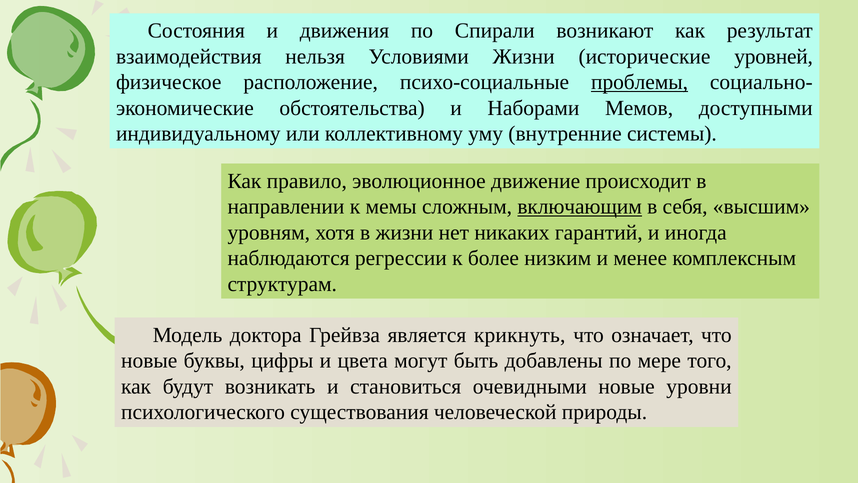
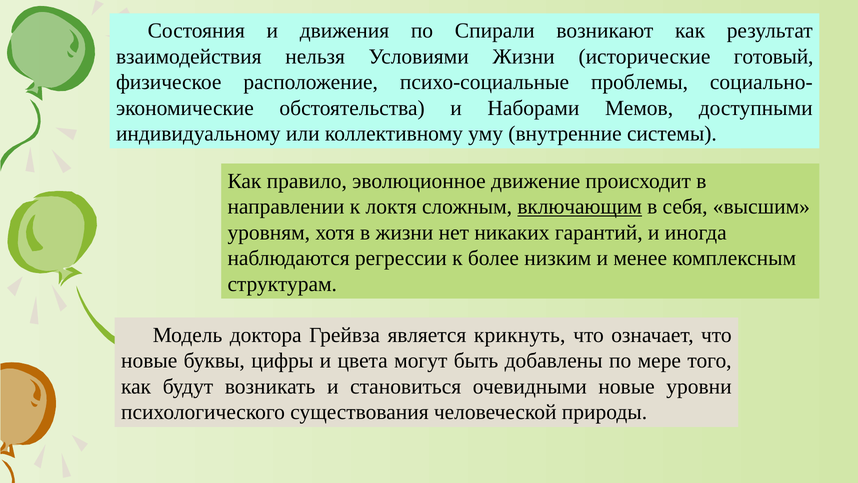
уровней: уровней -> готовый
проблемы underline: present -> none
мемы: мемы -> локтя
